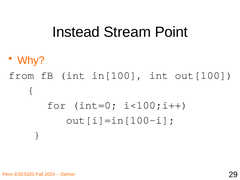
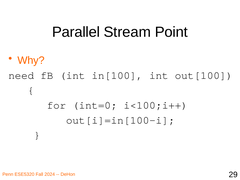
Instead: Instead -> Parallel
from: from -> need
